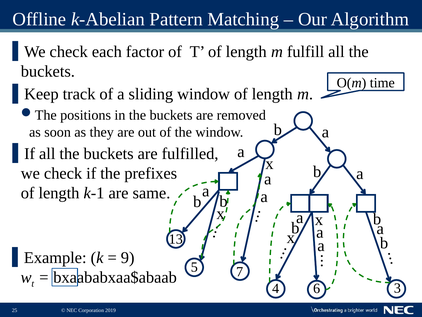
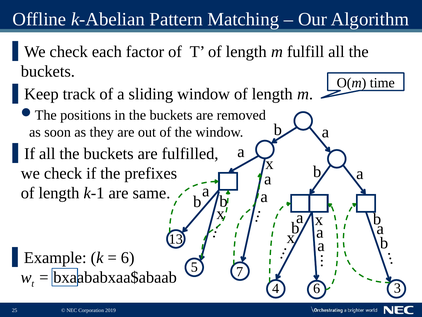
9 at (128, 257): 9 -> 6
